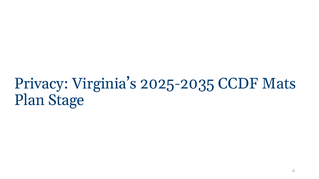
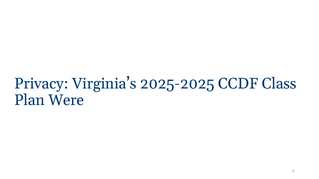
2025-2035: 2025-2035 -> 2025-2025
Mats: Mats -> Class
Stage: Stage -> Were
